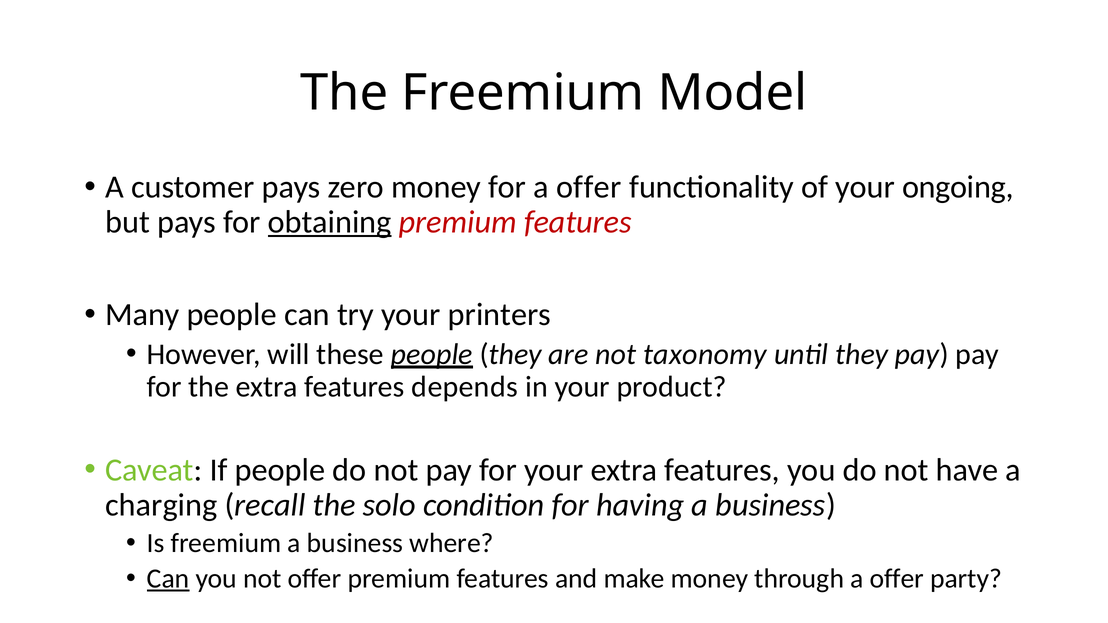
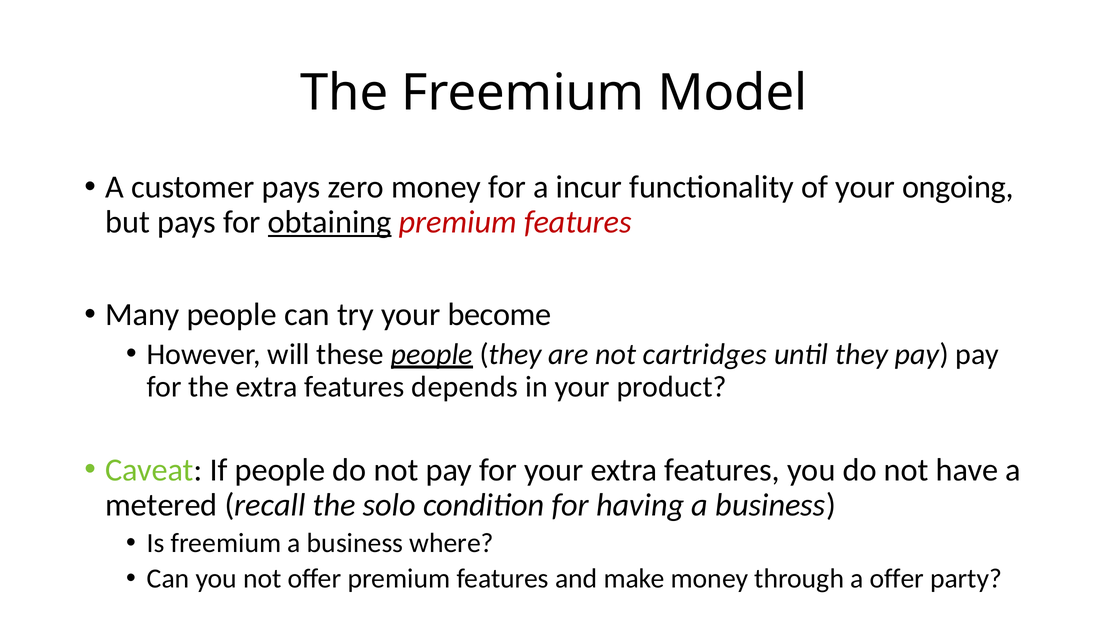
for a offer: offer -> incur
printers: printers -> become
taxonomy: taxonomy -> cartridges
charging: charging -> metered
Can at (168, 579) underline: present -> none
